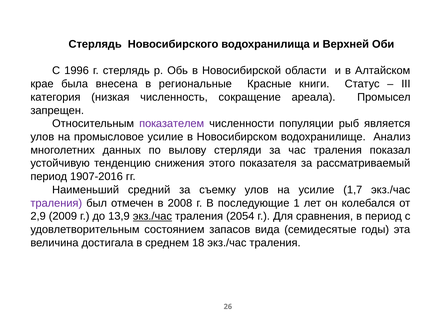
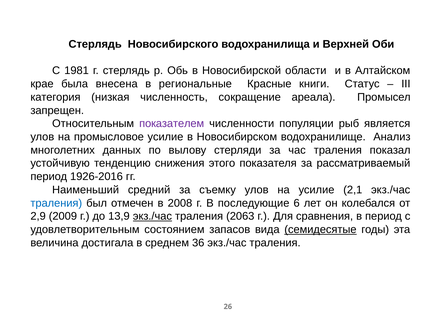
1996: 1996 -> 1981
1907-2016: 1907-2016 -> 1926-2016
1,7: 1,7 -> 2,1
траления at (56, 203) colour: purple -> blue
1: 1 -> 6
2054: 2054 -> 2063
семидесятые underline: none -> present
18: 18 -> 36
